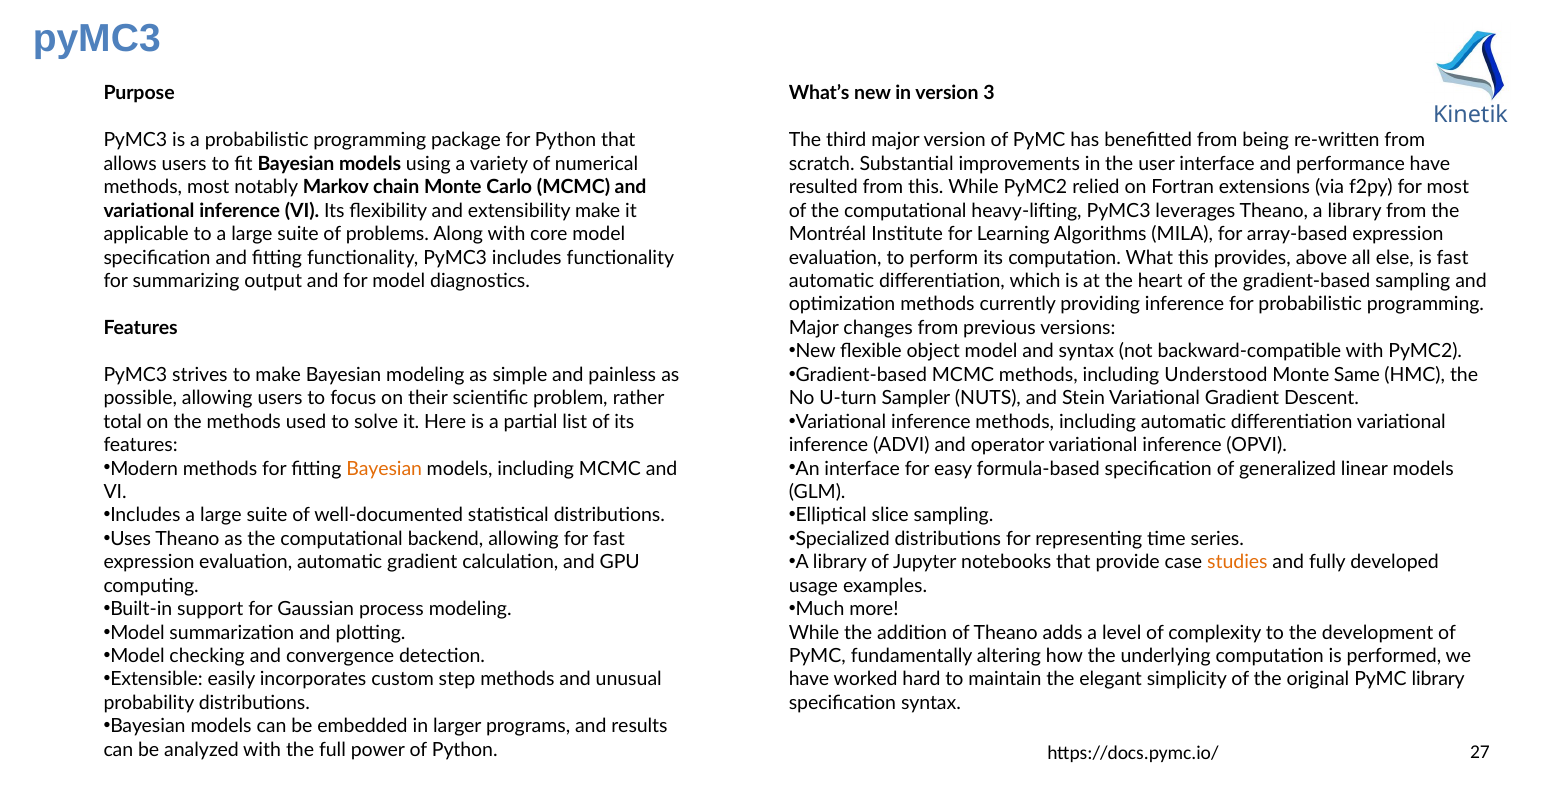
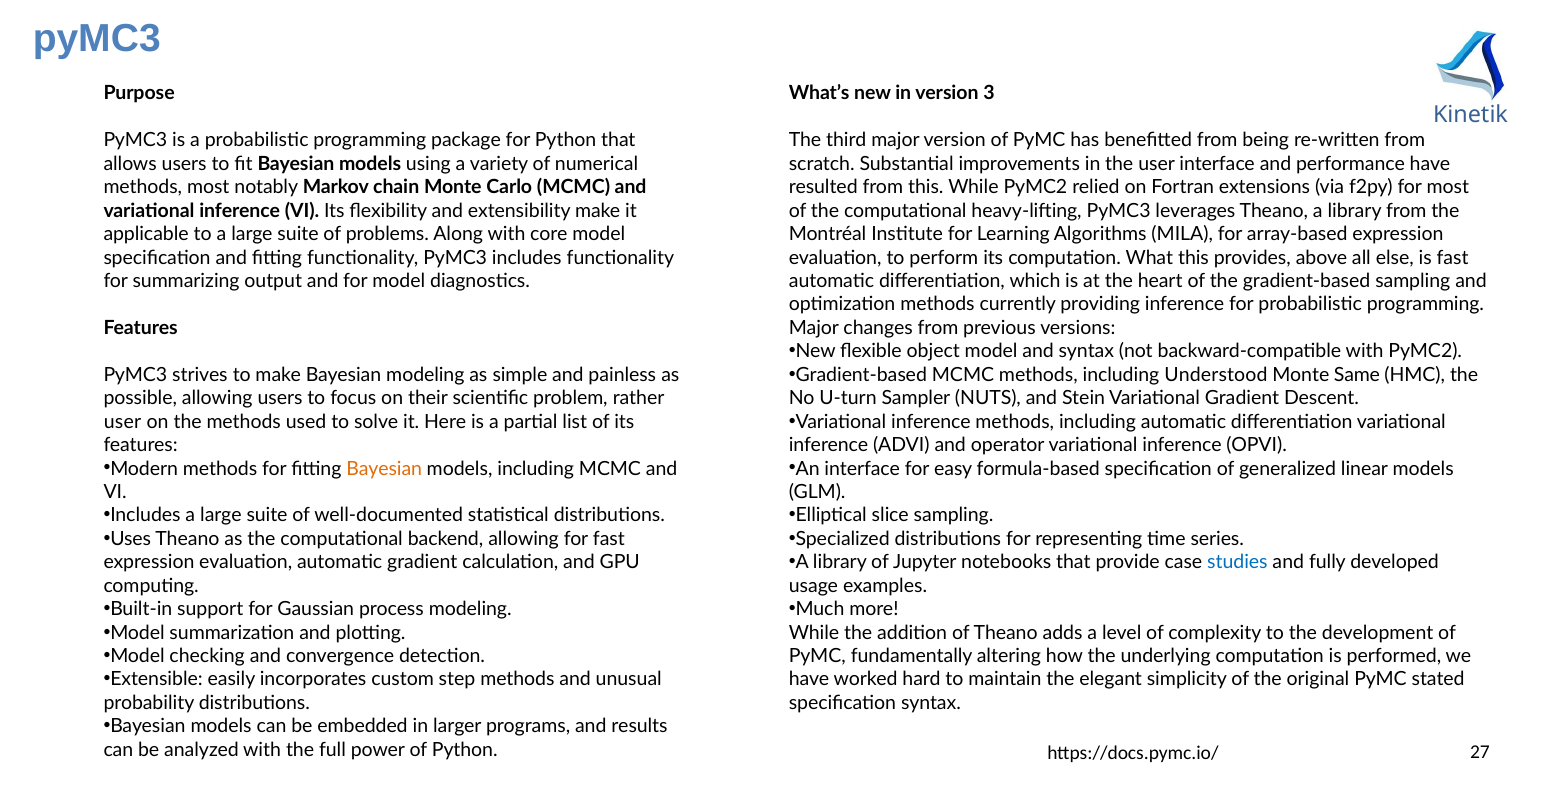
total at (123, 422): total -> user
studies colour: orange -> blue
PyMC library: library -> stated
